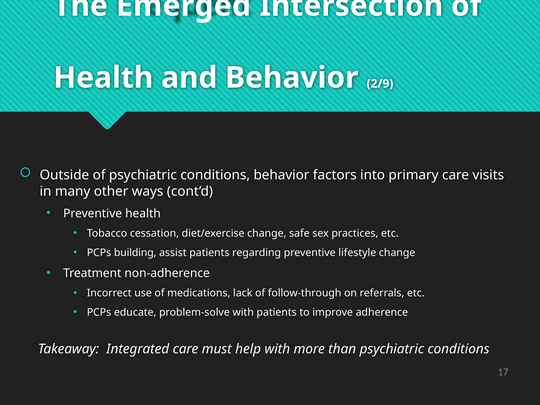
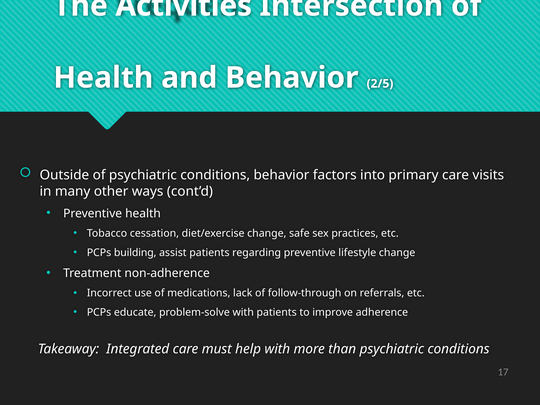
Emerged: Emerged -> Activities
2/9: 2/9 -> 2/5
